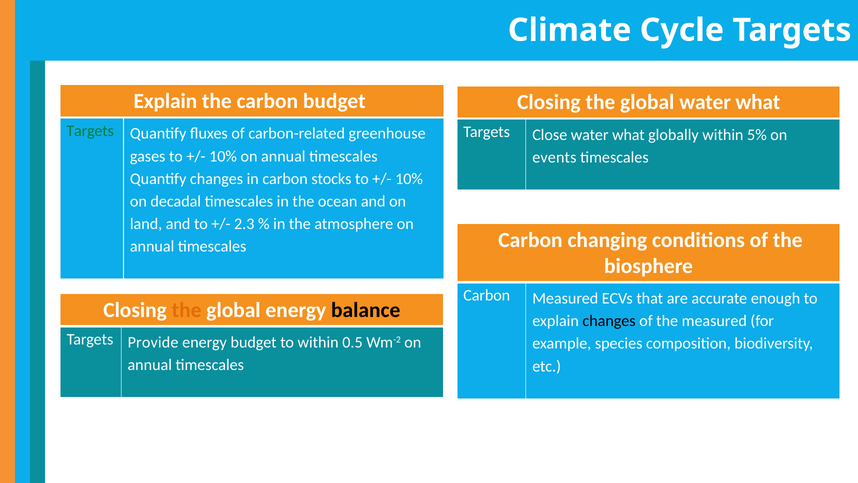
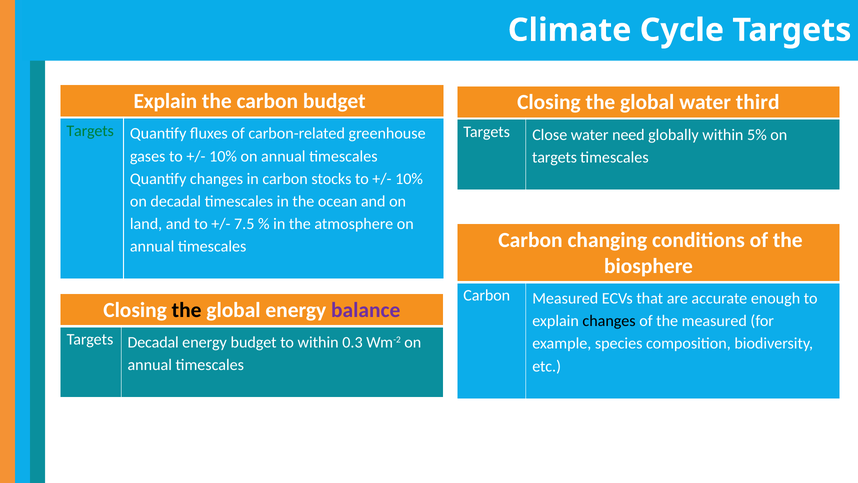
global water what: what -> third
Close water what: what -> need
events at (554, 157): events -> targets
2.3: 2.3 -> 7.5
the at (187, 310) colour: orange -> black
balance colour: black -> purple
Targets Provide: Provide -> Decadal
0.5: 0.5 -> 0.3
